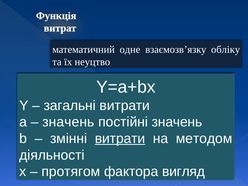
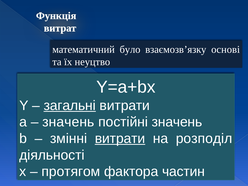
одне: одне -> було
обліку: обліку -> основі
загальні underline: none -> present
методом: методом -> розподіл
вигляд: вигляд -> частин
